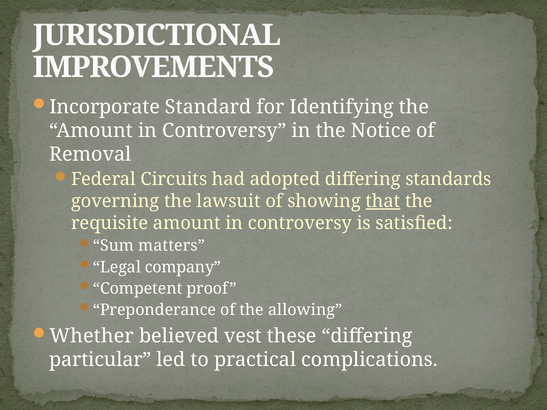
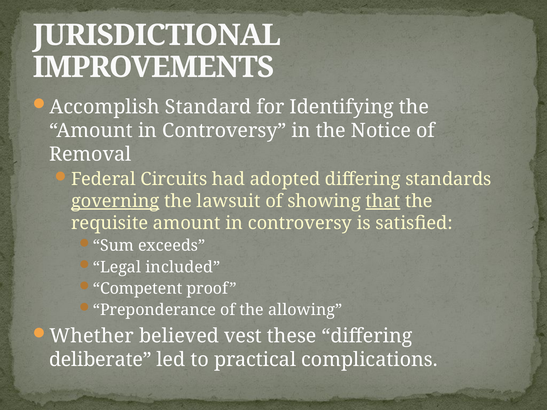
Incorporate: Incorporate -> Accomplish
governing underline: none -> present
matters: matters -> exceeds
company: company -> included
particular: particular -> deliberate
